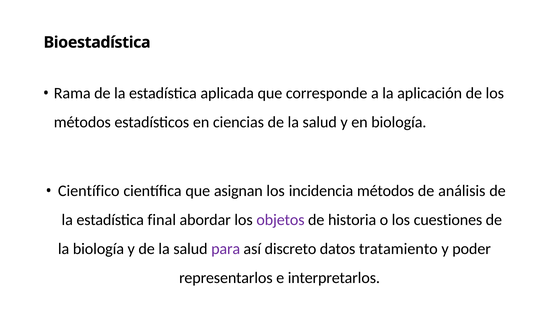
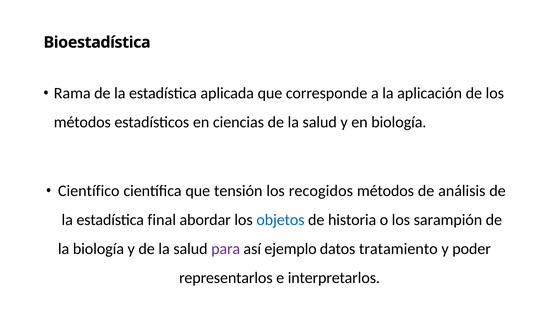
asignan: asignan -> tensión
incidencia: incidencia -> recogidos
objetos colour: purple -> blue
cuestiones: cuestiones -> sarampión
discreto: discreto -> ejemplo
